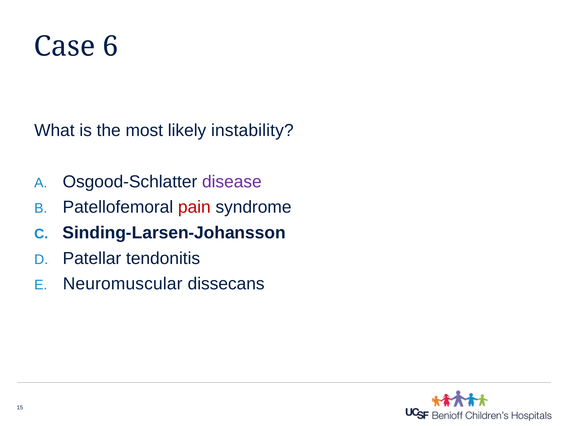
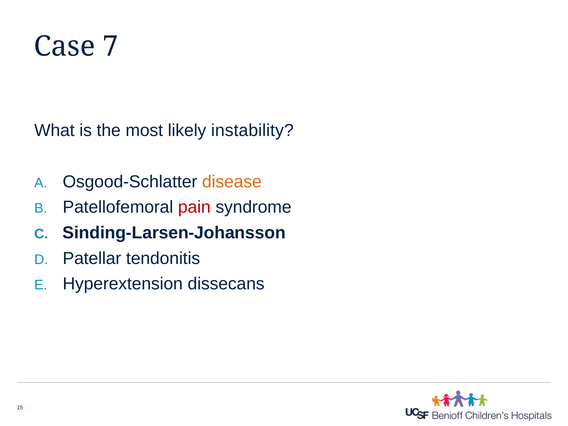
6: 6 -> 7
disease colour: purple -> orange
Neuromuscular: Neuromuscular -> Hyperextension
